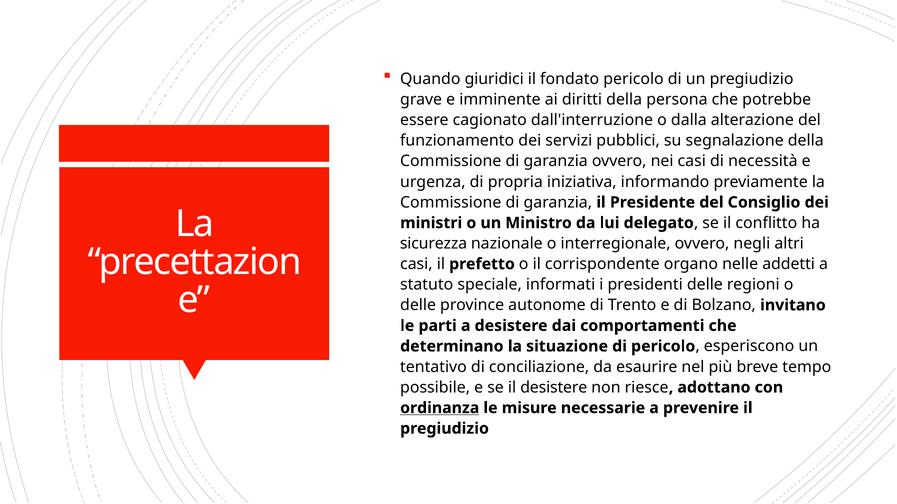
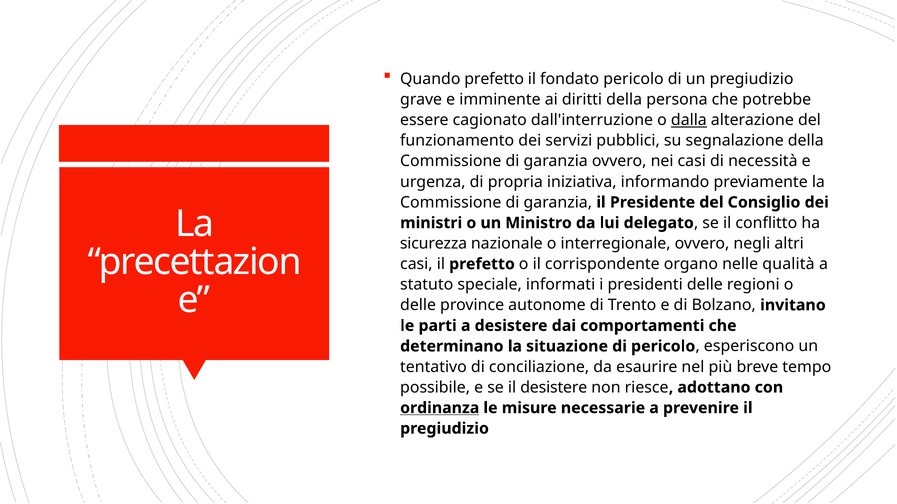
Quando giuridici: giuridici -> prefetto
dalla underline: none -> present
addetti: addetti -> qualità
